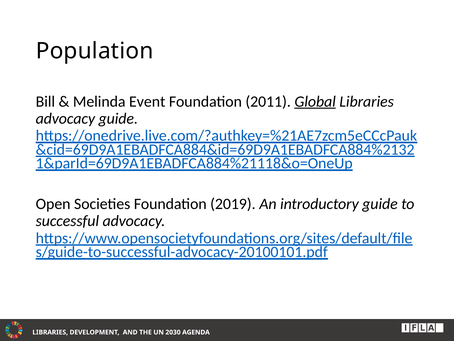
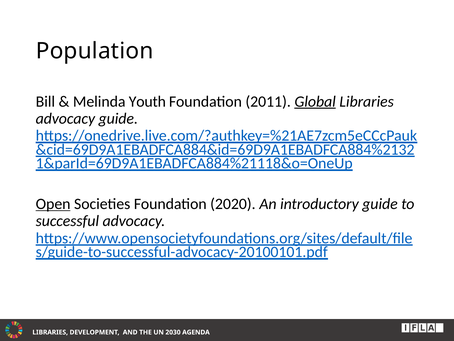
Event: Event -> Youth
Open underline: none -> present
2019: 2019 -> 2020
